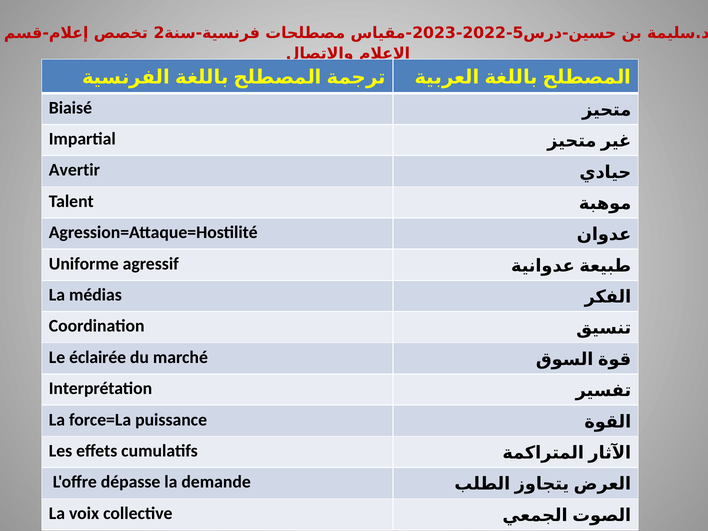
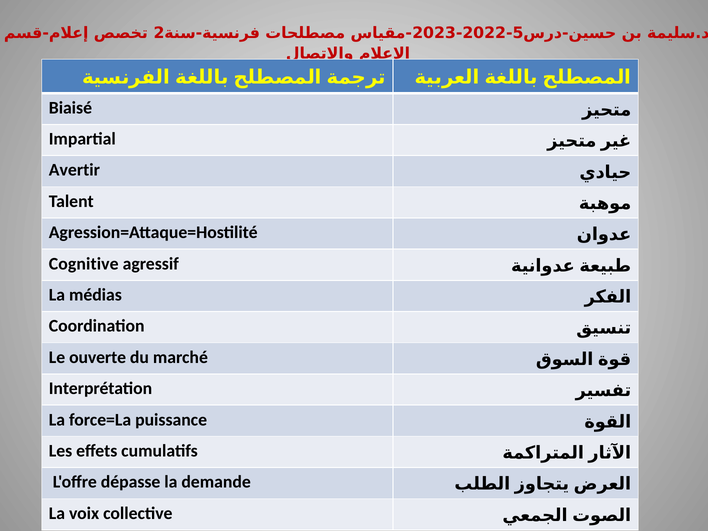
Uniforme: Uniforme -> Cognitive
éclairée: éclairée -> ouverte
